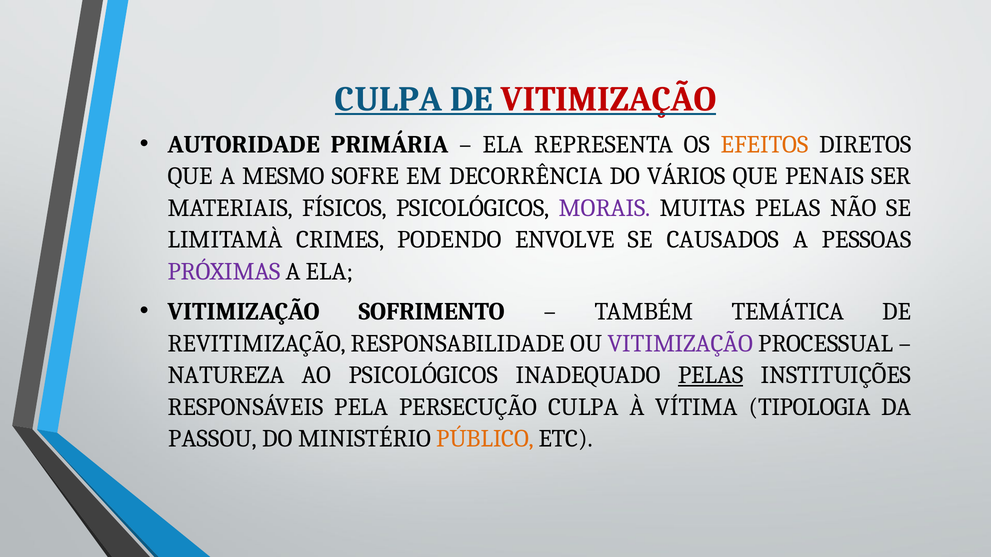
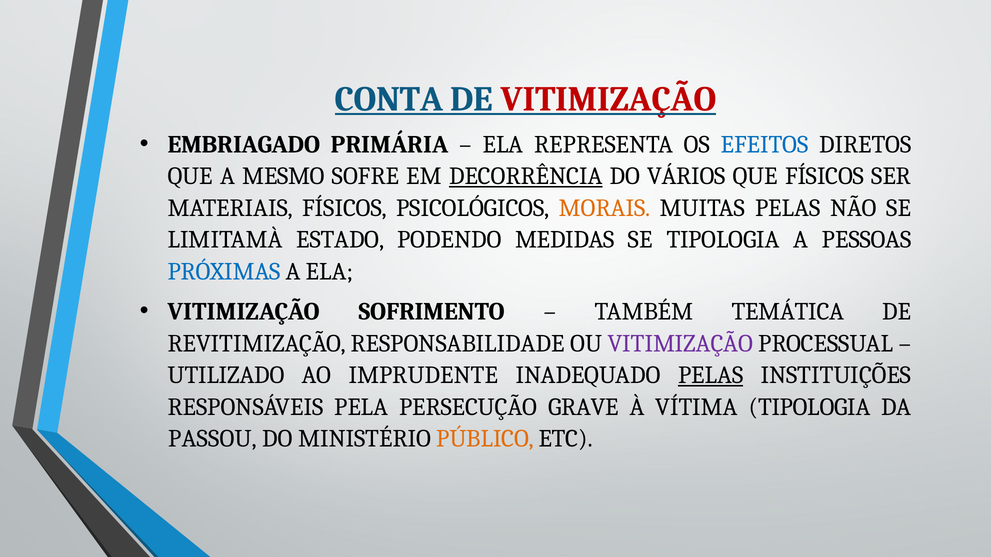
CULPA at (389, 99): CULPA -> CONTA
AUTORIDADE: AUTORIDADE -> EMBRIAGADO
EFEITOS colour: orange -> blue
DECORRÊNCIA underline: none -> present
QUE PENAIS: PENAIS -> FÍSICOS
MORAIS colour: purple -> orange
CRIMES: CRIMES -> ESTADO
ENVOLVE: ENVOLVE -> MEDIDAS
SE CAUSADOS: CAUSADOS -> TIPOLOGIA
PRÓXIMAS colour: purple -> blue
NATUREZA: NATUREZA -> UTILIZADO
AO PSICOLÓGICOS: PSICOLÓGICOS -> IMPRUDENTE
PERSECUÇÃO CULPA: CULPA -> GRAVE
